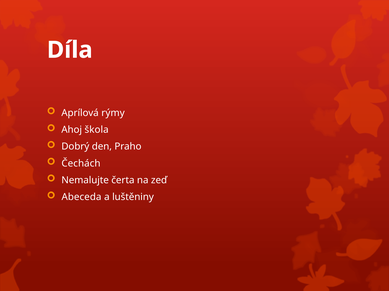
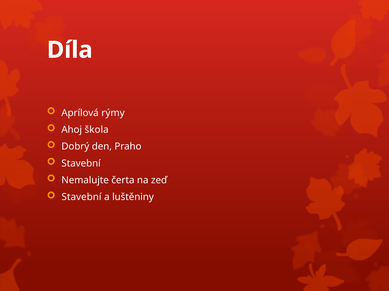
Čechách at (81, 164): Čechách -> Stavební
Abeceda at (81, 197): Abeceda -> Stavební
